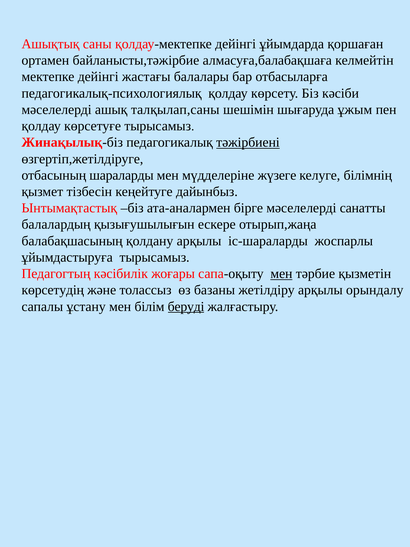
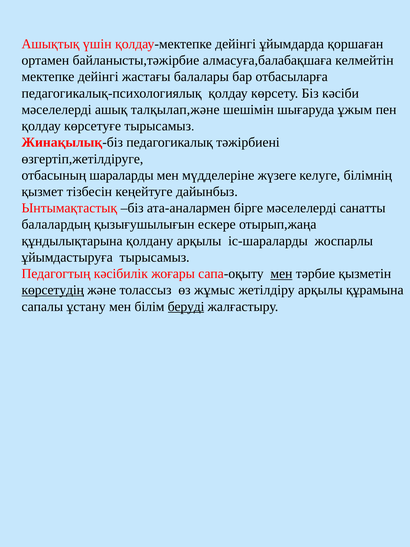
саны: саны -> үшін
талқылап,саны: талқылап,саны -> талқылап,және
тәжірбиені underline: present -> none
балабақшасының: балабақшасының -> құндылықтарына
көрсетудің underline: none -> present
базаны: базаны -> жұмыс
орындалу: орындалу -> құрамына
